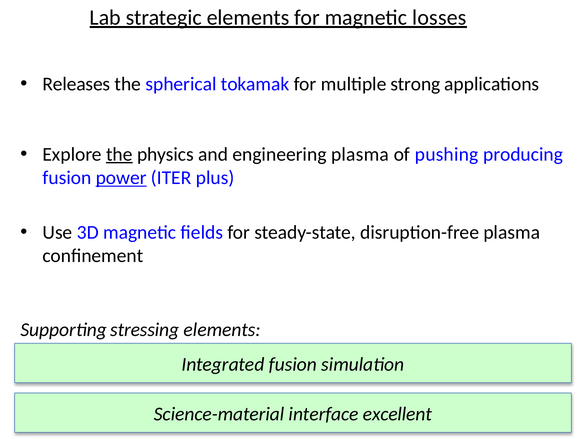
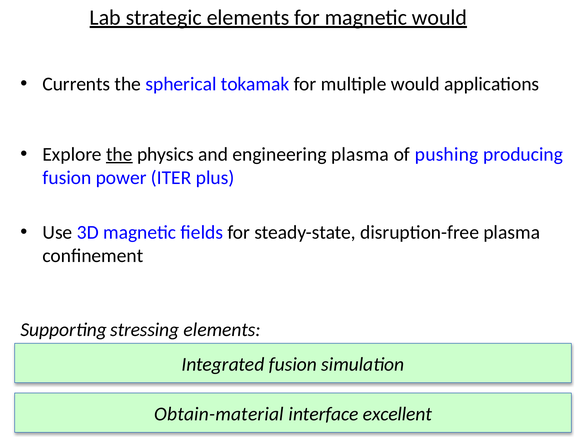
magnetic losses: losses -> would
Releases: Releases -> Currents
multiple strong: strong -> would
power underline: present -> none
Science-material: Science-material -> Obtain-material
